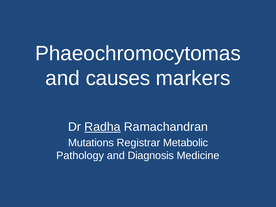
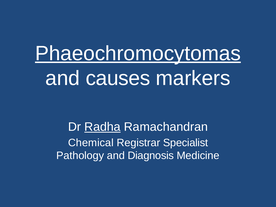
Phaeochromocytomas underline: none -> present
Mutations: Mutations -> Chemical
Metabolic: Metabolic -> Specialist
